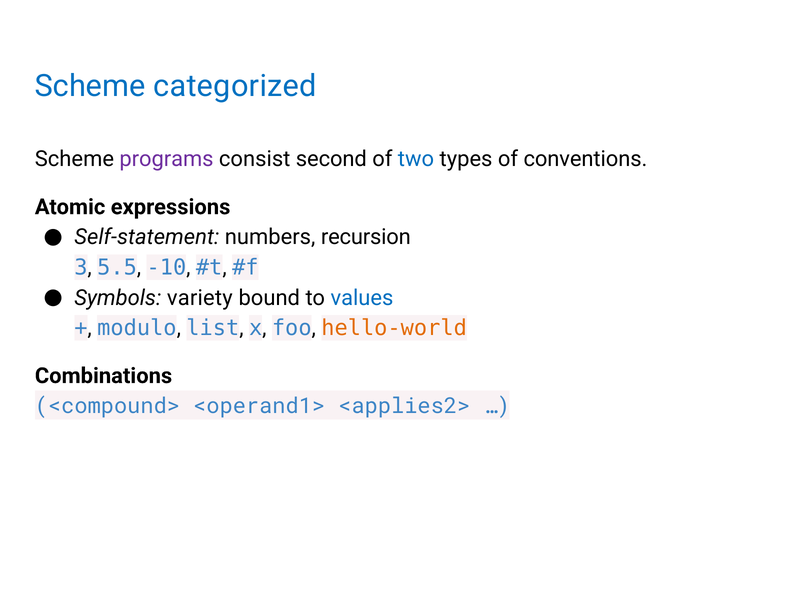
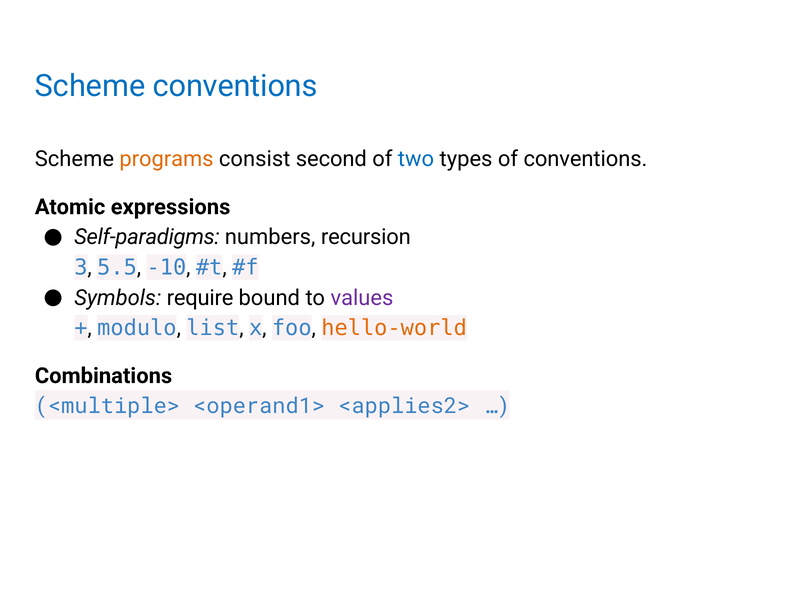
Scheme categorized: categorized -> conventions
programs colour: purple -> orange
Self-statement: Self-statement -> Self-paradigms
variety: variety -> require
values colour: blue -> purple
<compound>: <compound> -> <multiple>
